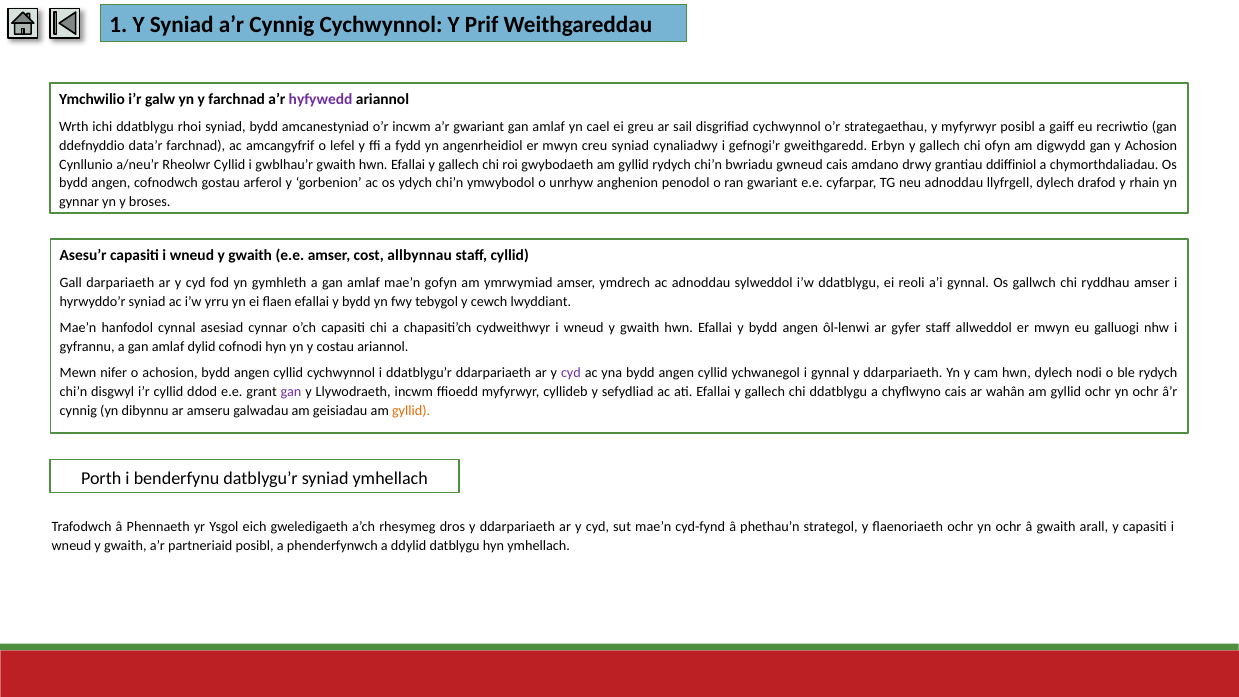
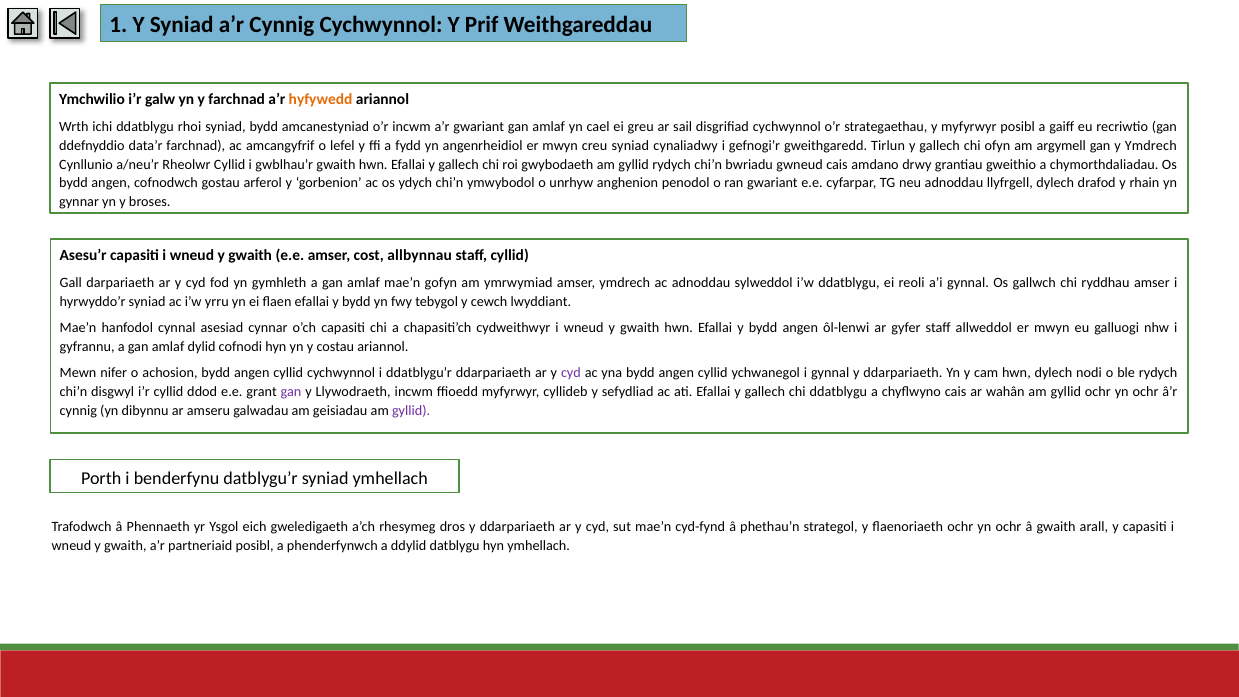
hyfywedd colour: purple -> orange
Erbyn: Erbyn -> Tirlun
digwydd: digwydd -> argymell
y Achosion: Achosion -> Ymdrech
ddiffiniol: ddiffiniol -> gweithio
gyllid at (411, 411) colour: orange -> purple
